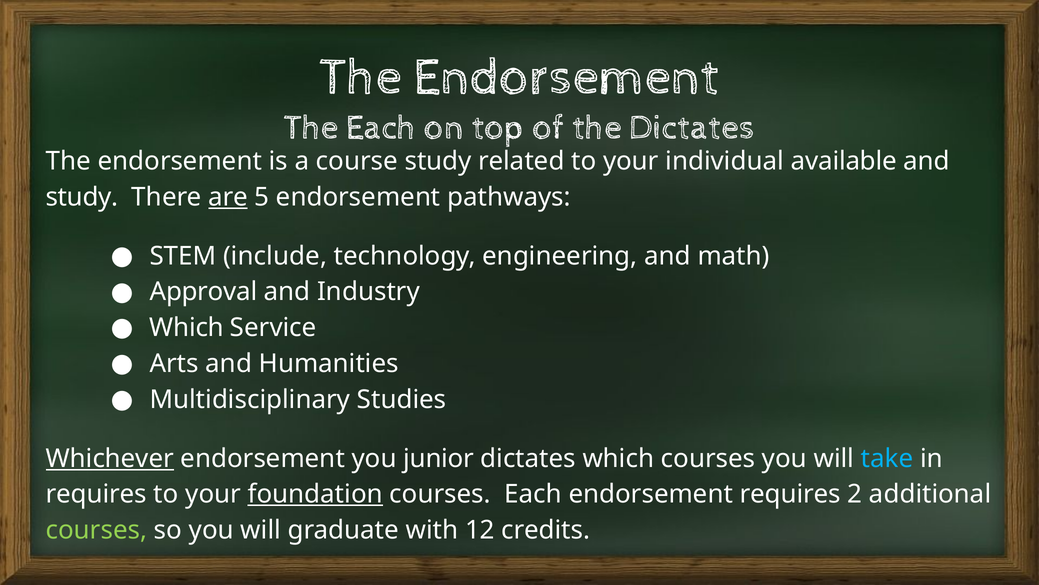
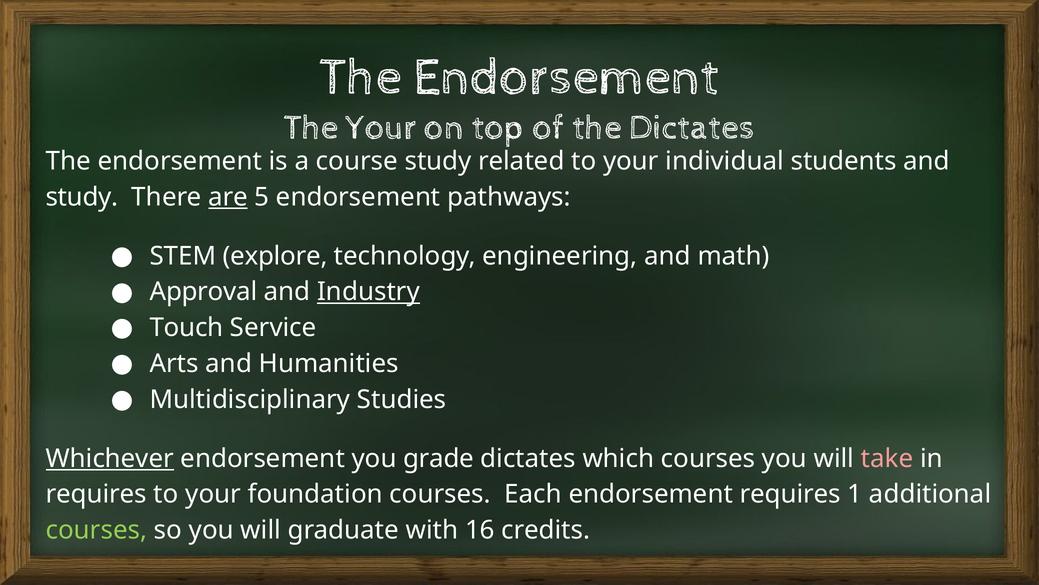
The Each: Each -> Your
available: available -> students
include: include -> explore
Industry underline: none -> present
Which at (187, 327): Which -> Touch
junior: junior -> grade
take colour: light blue -> pink
foundation underline: present -> none
2: 2 -> 1
12: 12 -> 16
